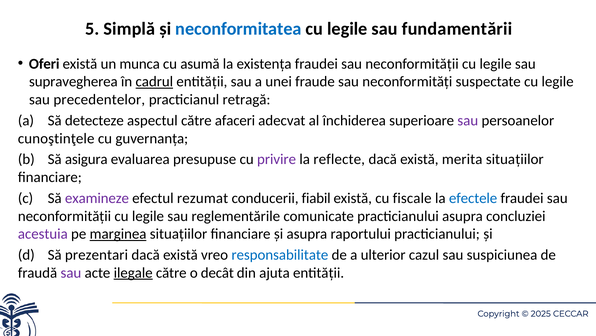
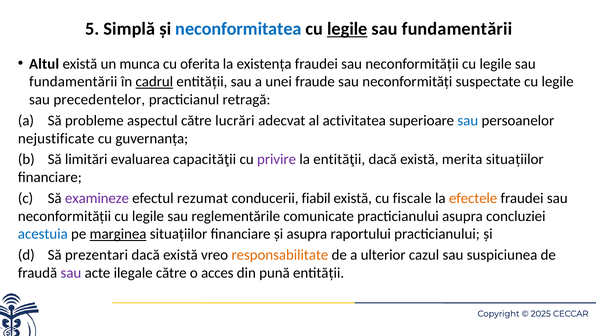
legile at (347, 29) underline: none -> present
Oferi: Oferi -> Altul
asumă: asumă -> oferita
supravegherea at (73, 82): supravegherea -> fundamentării
detecteze: detecteze -> probleme
afaceri: afaceri -> lucrări
închiderea: închiderea -> activitatea
sau at (468, 120) colour: purple -> blue
cunoştinţele: cunoştinţele -> nejustificate
asigura: asigura -> limitări
presupuse: presupuse -> capacităţii
reflecte: reflecte -> entităţii
efectele colour: blue -> orange
acestuia colour: purple -> blue
responsabilitate colour: blue -> orange
ilegale underline: present -> none
decât: decât -> acces
ajuta: ajuta -> pună
